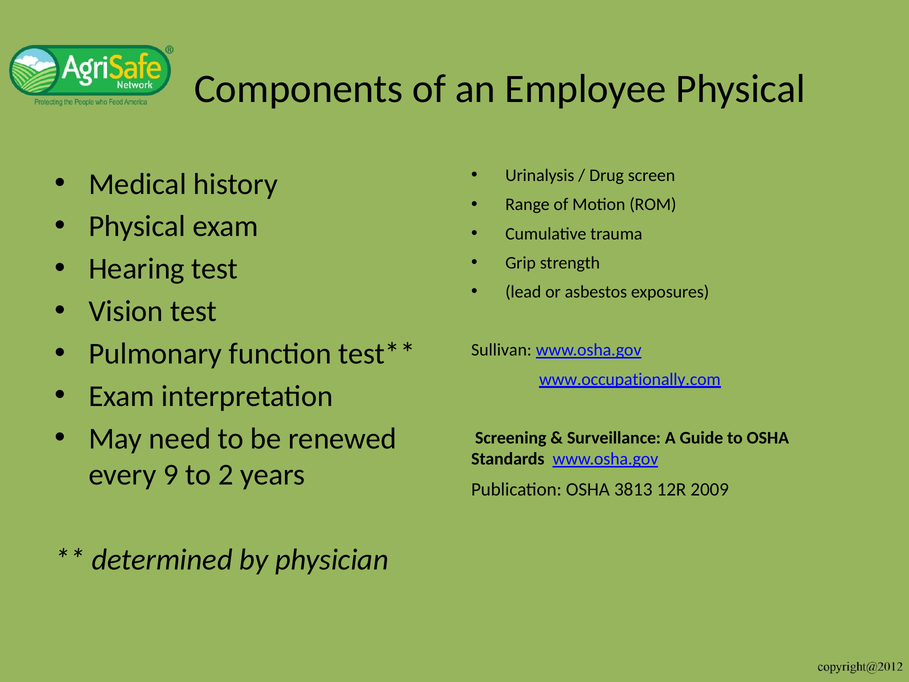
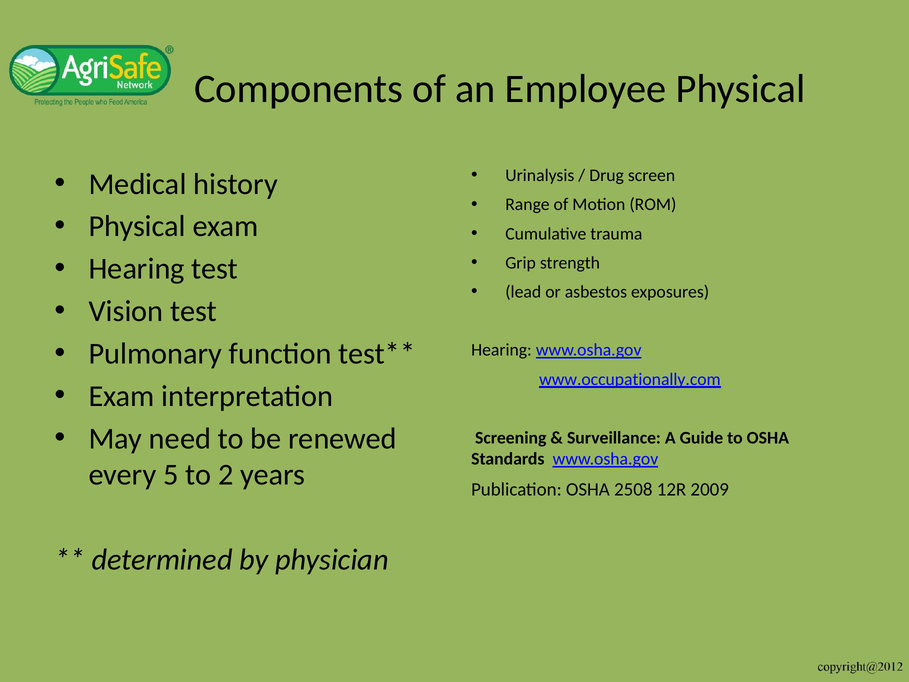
Sullivan at (501, 350): Sullivan -> Hearing
9: 9 -> 5
3813: 3813 -> 2508
